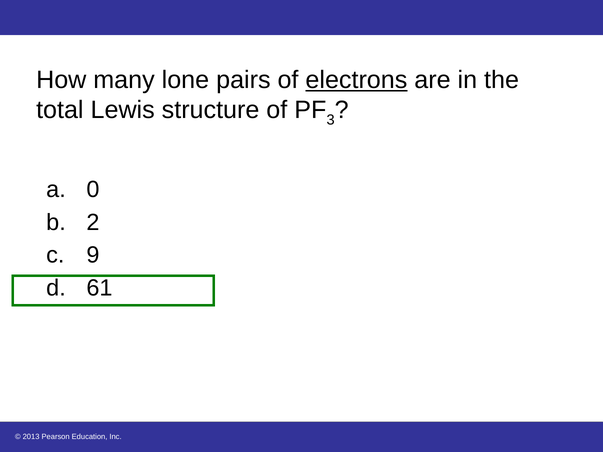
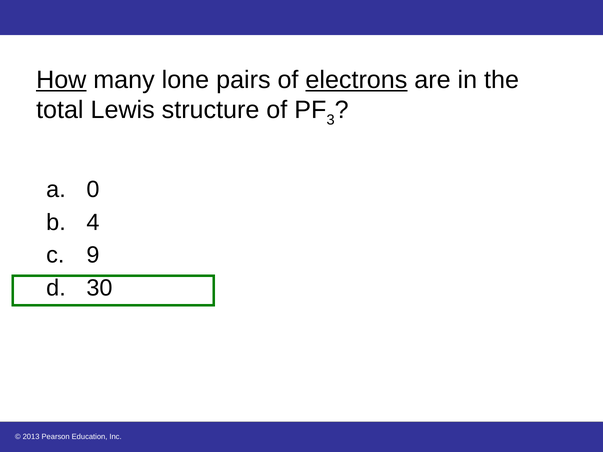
How underline: none -> present
2: 2 -> 4
61: 61 -> 30
